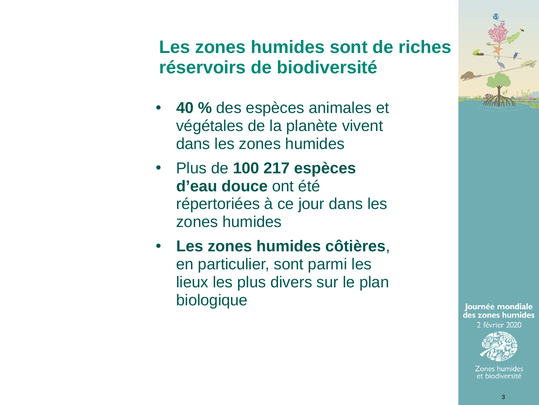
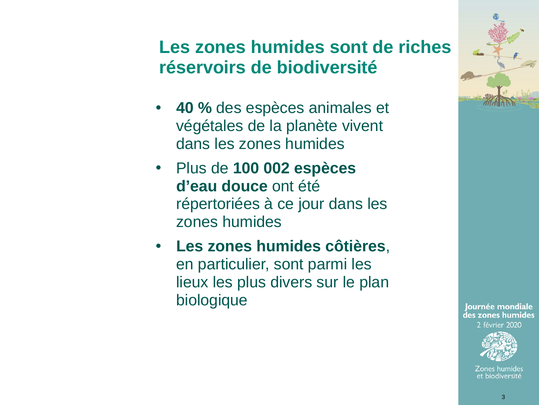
217: 217 -> 002
